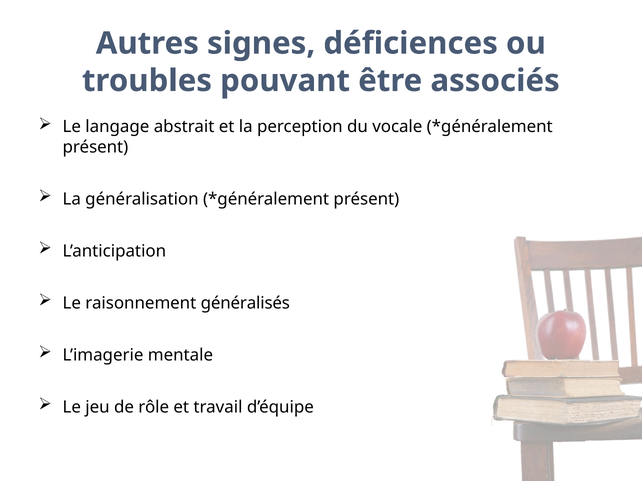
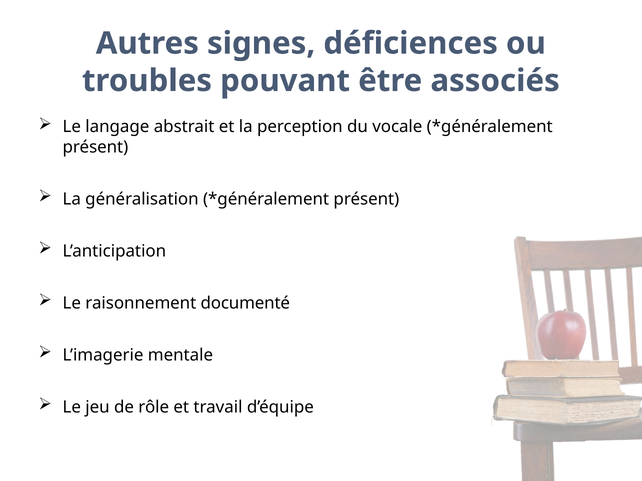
généralisés: généralisés -> documenté
